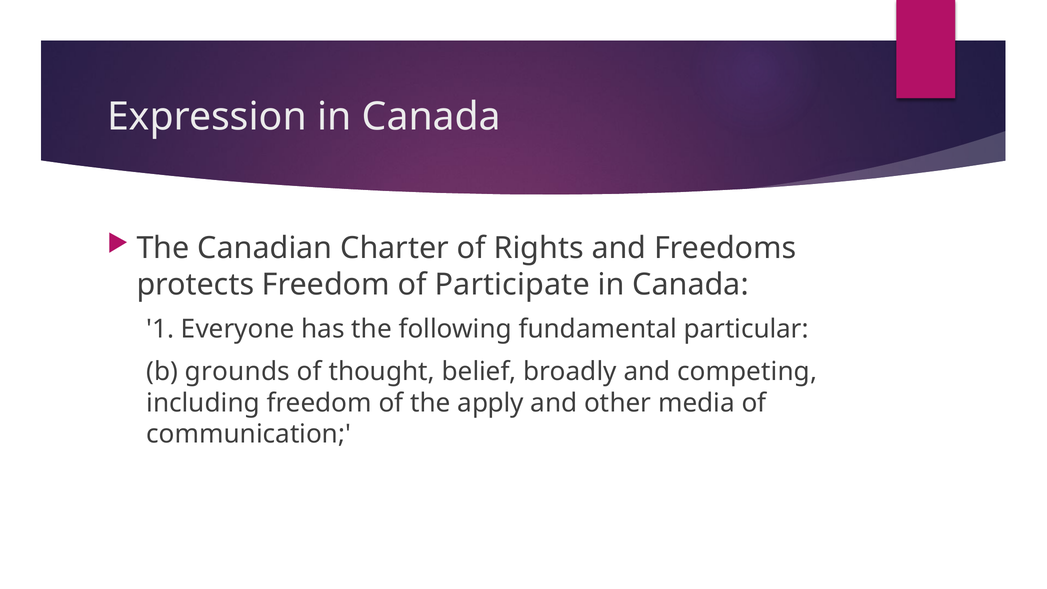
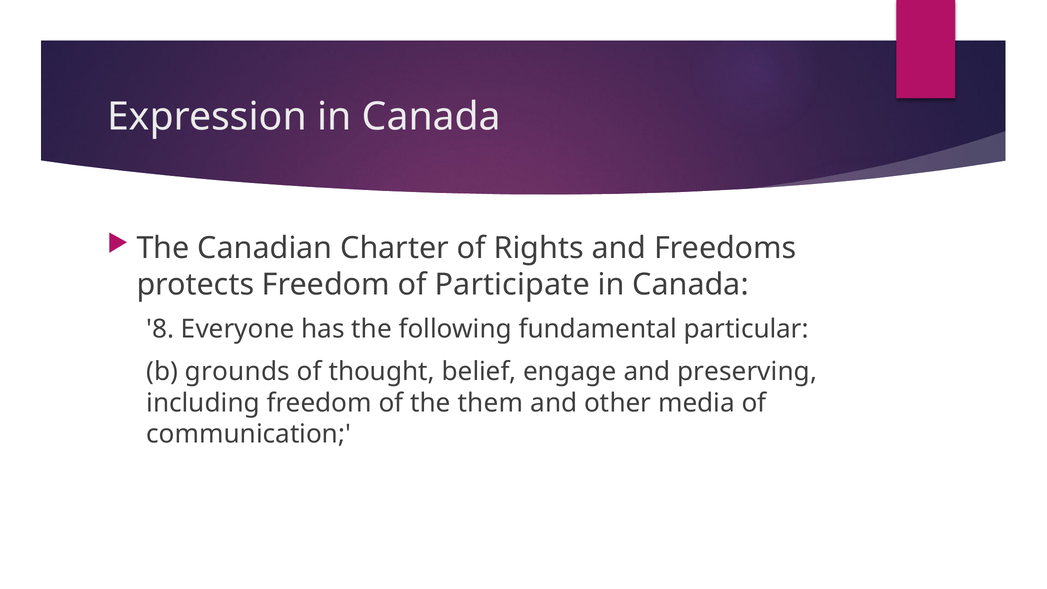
1: 1 -> 8
broadly: broadly -> engage
competing: competing -> preserving
apply: apply -> them
